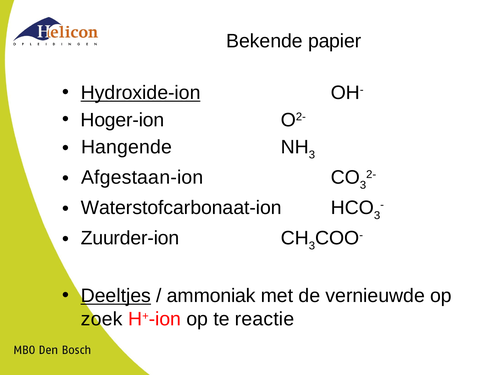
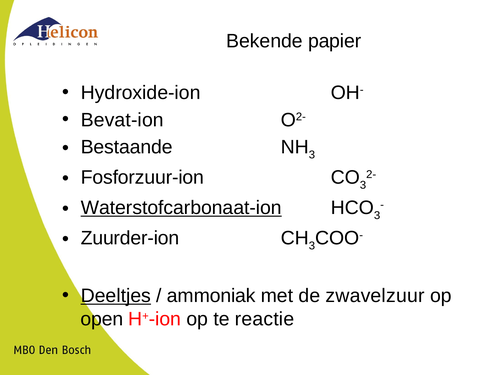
Hydroxide-ion underline: present -> none
Hoger-ion: Hoger-ion -> Bevat-ion
Hangende: Hangende -> Bestaande
Afgestaan-ion: Afgestaan-ion -> Fosforzuur-ion
Waterstofcarbonaat-ion underline: none -> present
vernieuwde: vernieuwde -> zwavelzuur
zoek: zoek -> open
